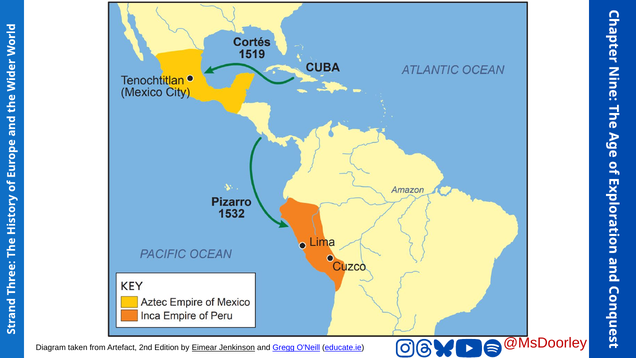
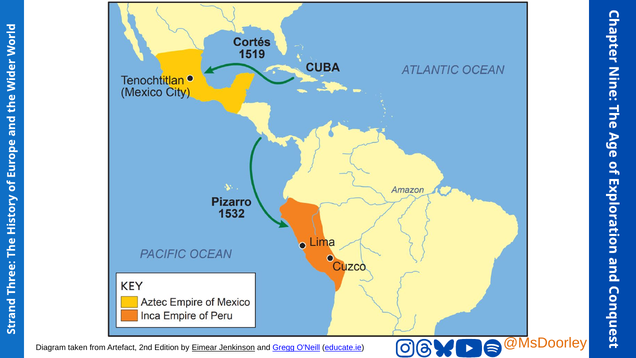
@MsDoorley colour: red -> orange
